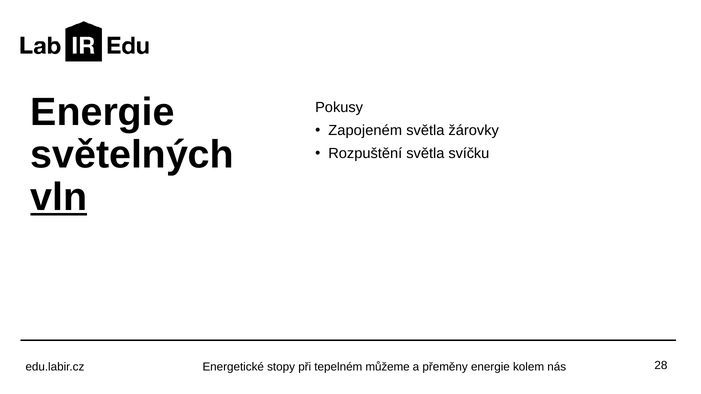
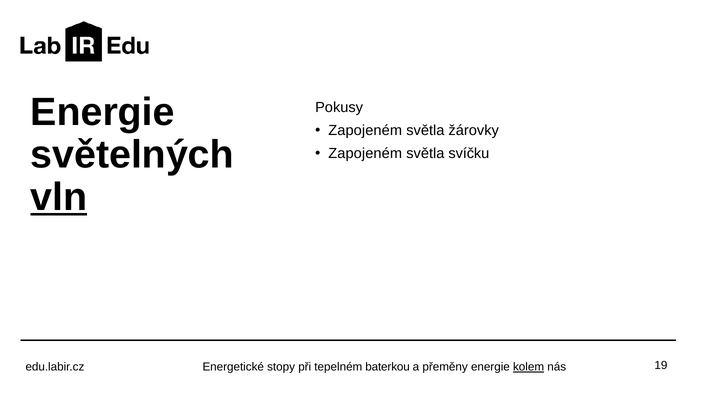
Rozpuštění at (365, 154): Rozpuštění -> Zapojeném
28: 28 -> 19
můžeme: můžeme -> baterkou
kolem underline: none -> present
